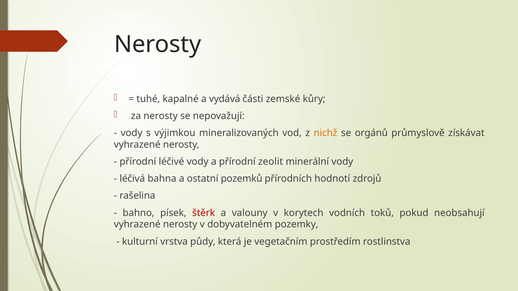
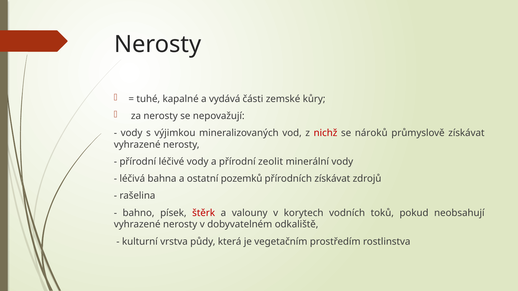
nichž colour: orange -> red
orgánů: orgánů -> nároků
přírodních hodnotí: hodnotí -> získávat
pozemky: pozemky -> odkaliště
